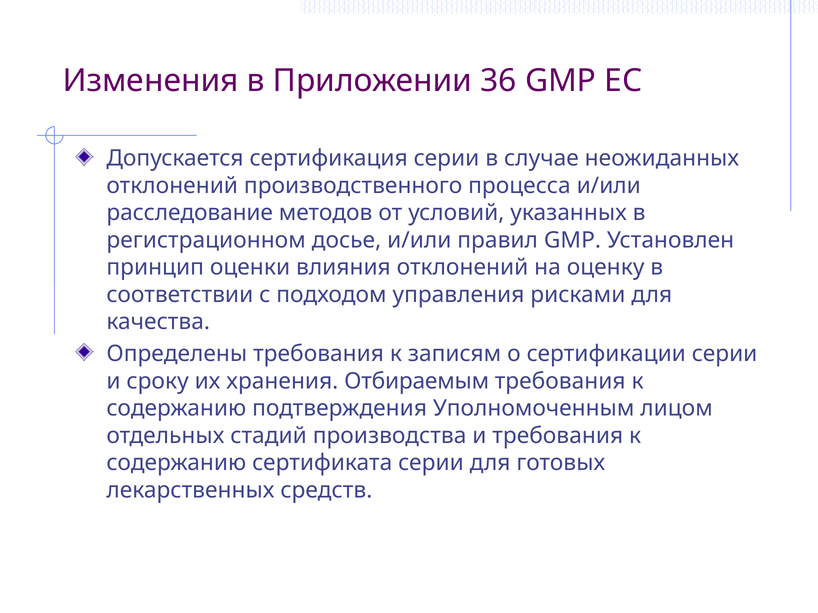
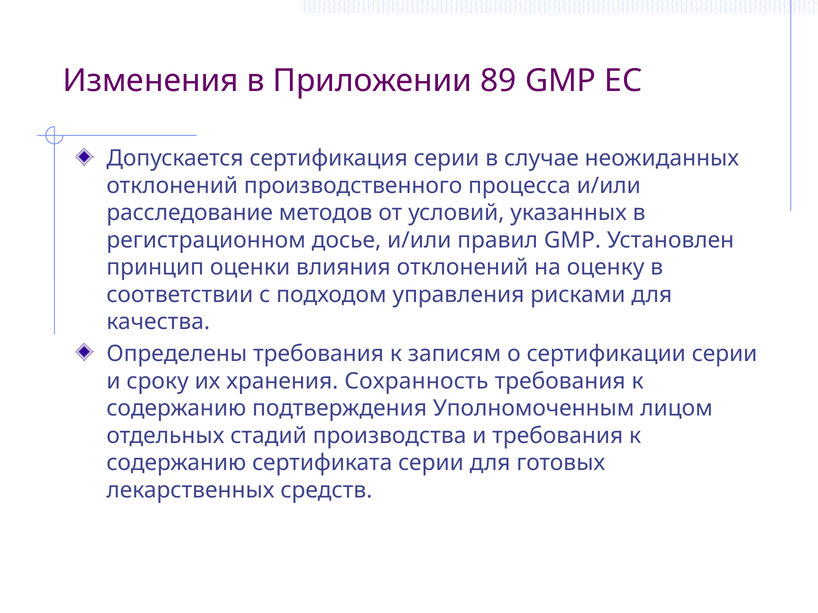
36: 36 -> 89
Отбираемым: Отбираемым -> Сохранность
